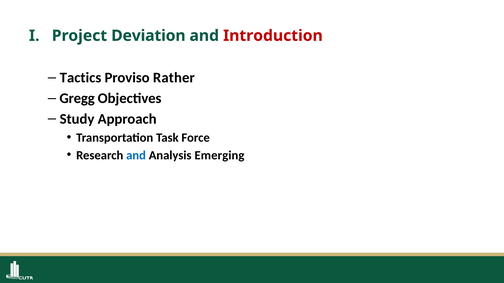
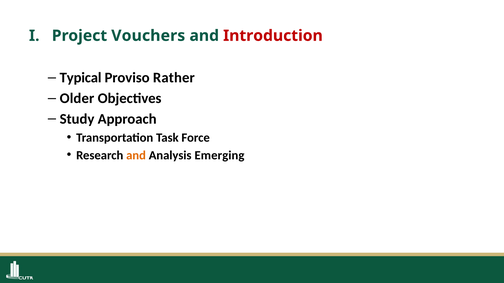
Deviation: Deviation -> Vouchers
Tactics: Tactics -> Typical
Gregg: Gregg -> Older
and at (136, 155) colour: blue -> orange
